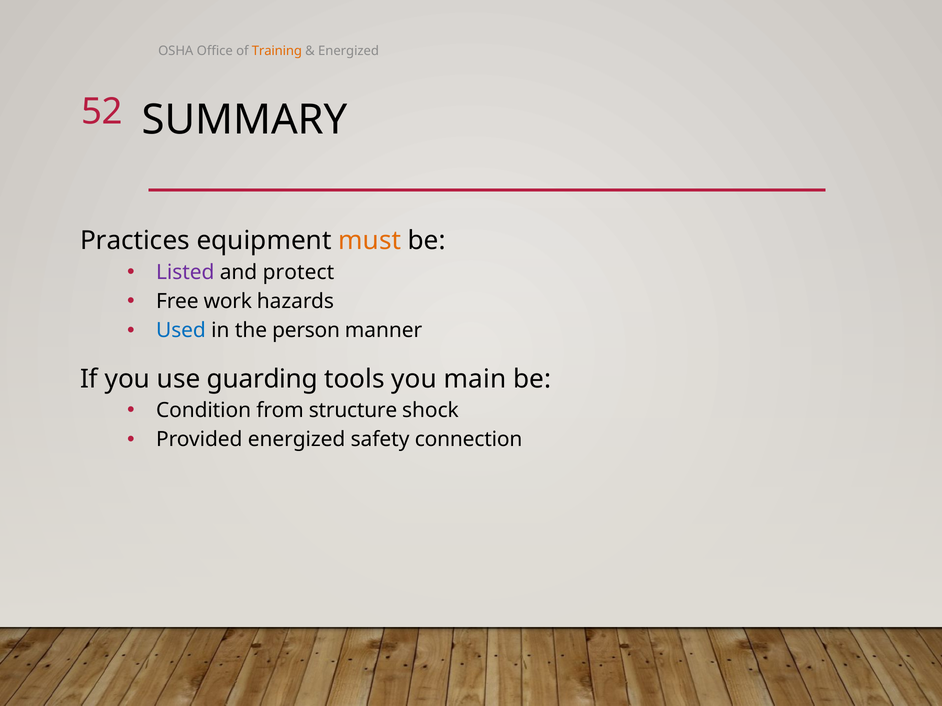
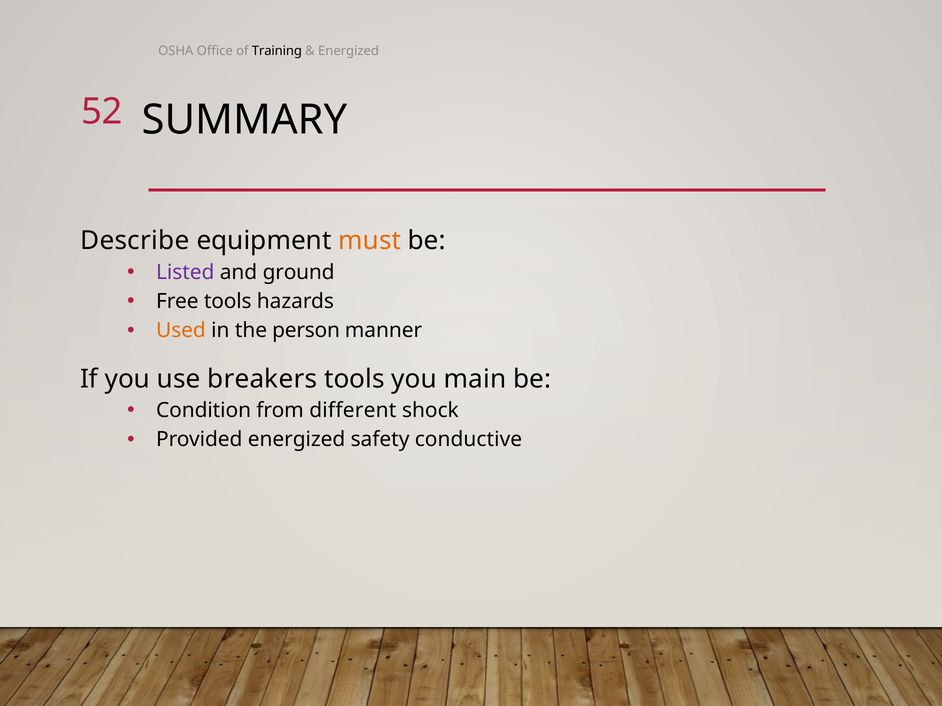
Training colour: orange -> black
Practices: Practices -> Describe
protect: protect -> ground
Free work: work -> tools
Used colour: blue -> orange
guarding: guarding -> breakers
structure: structure -> different
connection: connection -> conductive
